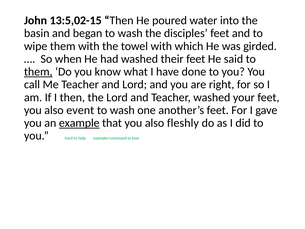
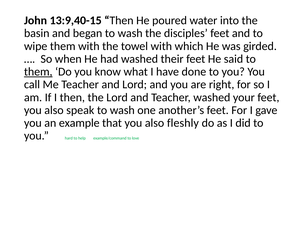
13:5,02-15: 13:5,02-15 -> 13:9,40-15
event: event -> speak
example underline: present -> none
